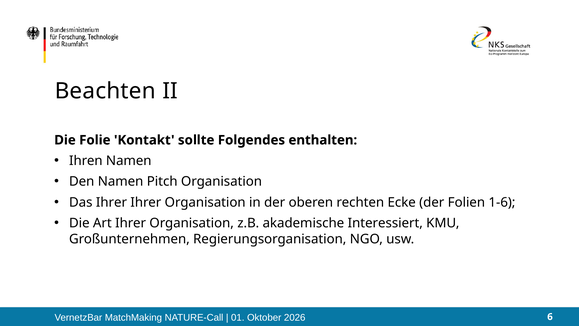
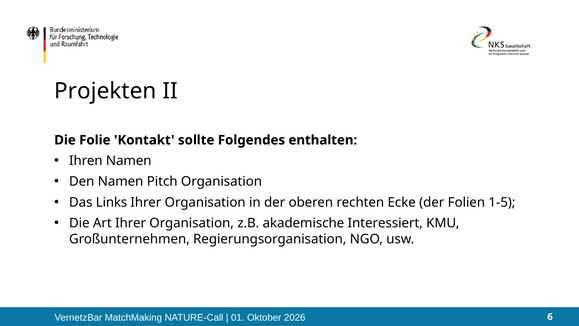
Beachten: Beachten -> Projekten
Das Ihrer: Ihrer -> Links
1-6: 1-6 -> 1-5
